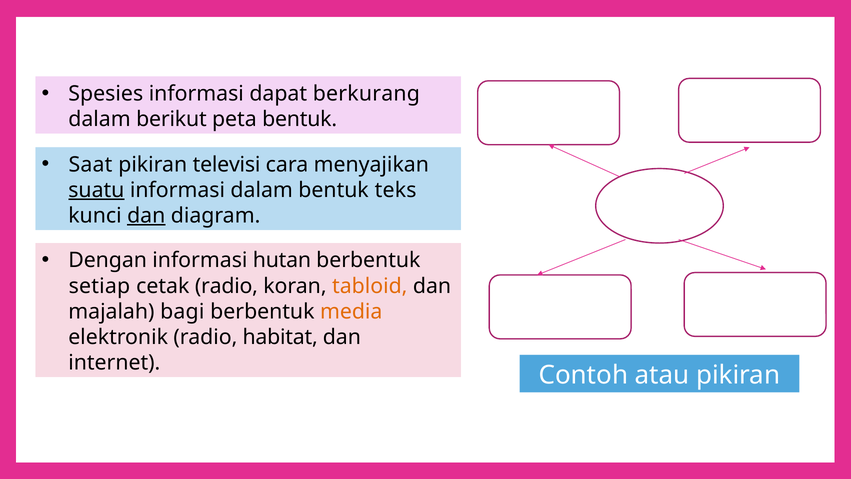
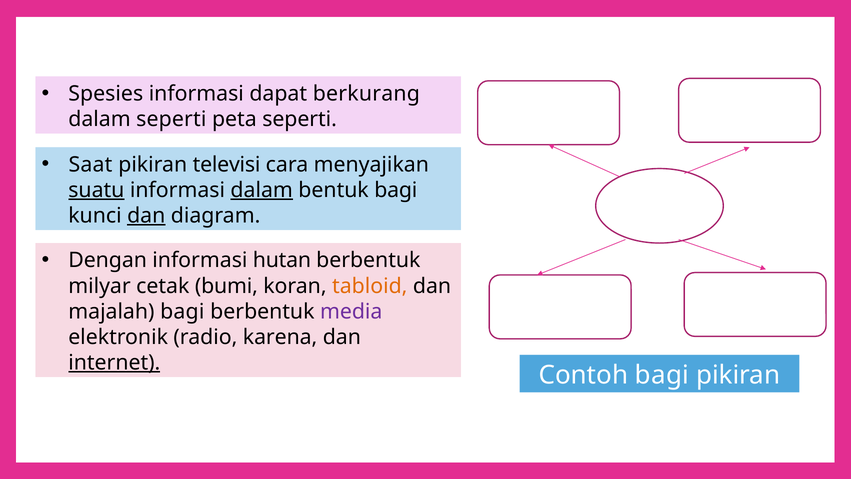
dalam berikut: berikut -> seperti
peta bentuk: bentuk -> seperti
dalam at (262, 190) underline: none -> present
bentuk teks: teks -> bagi
setiap: setiap -> milyar
cetak radio: radio -> bumi
media colour: orange -> purple
habitat: habitat -> karena
internet underline: none -> present
Contoh atau: atau -> bagi
